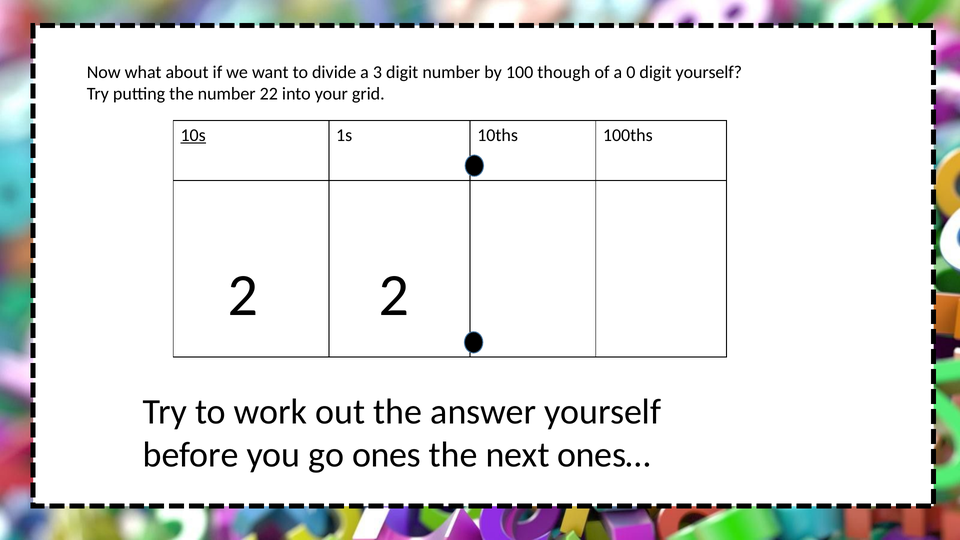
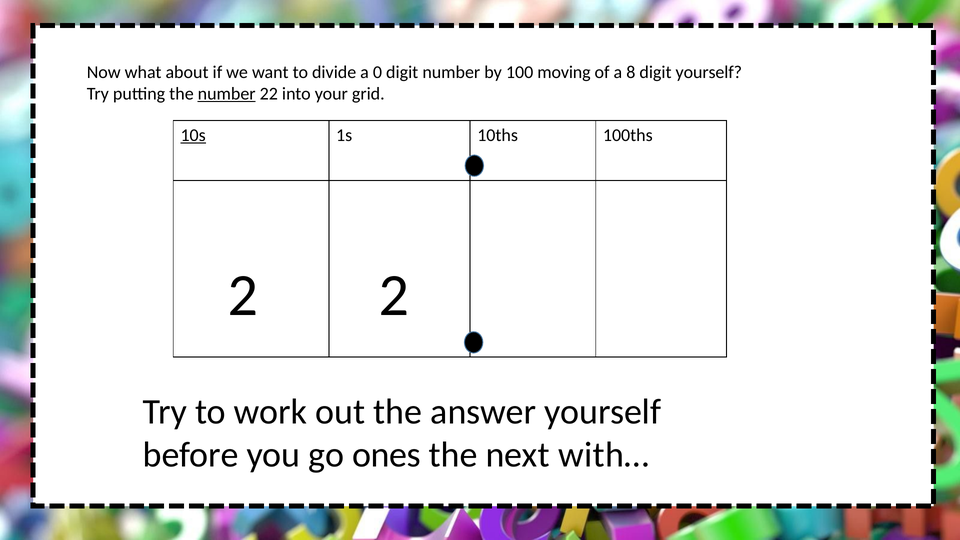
3: 3 -> 0
though: though -> moving
0: 0 -> 8
number at (227, 94) underline: none -> present
ones…: ones… -> with…
